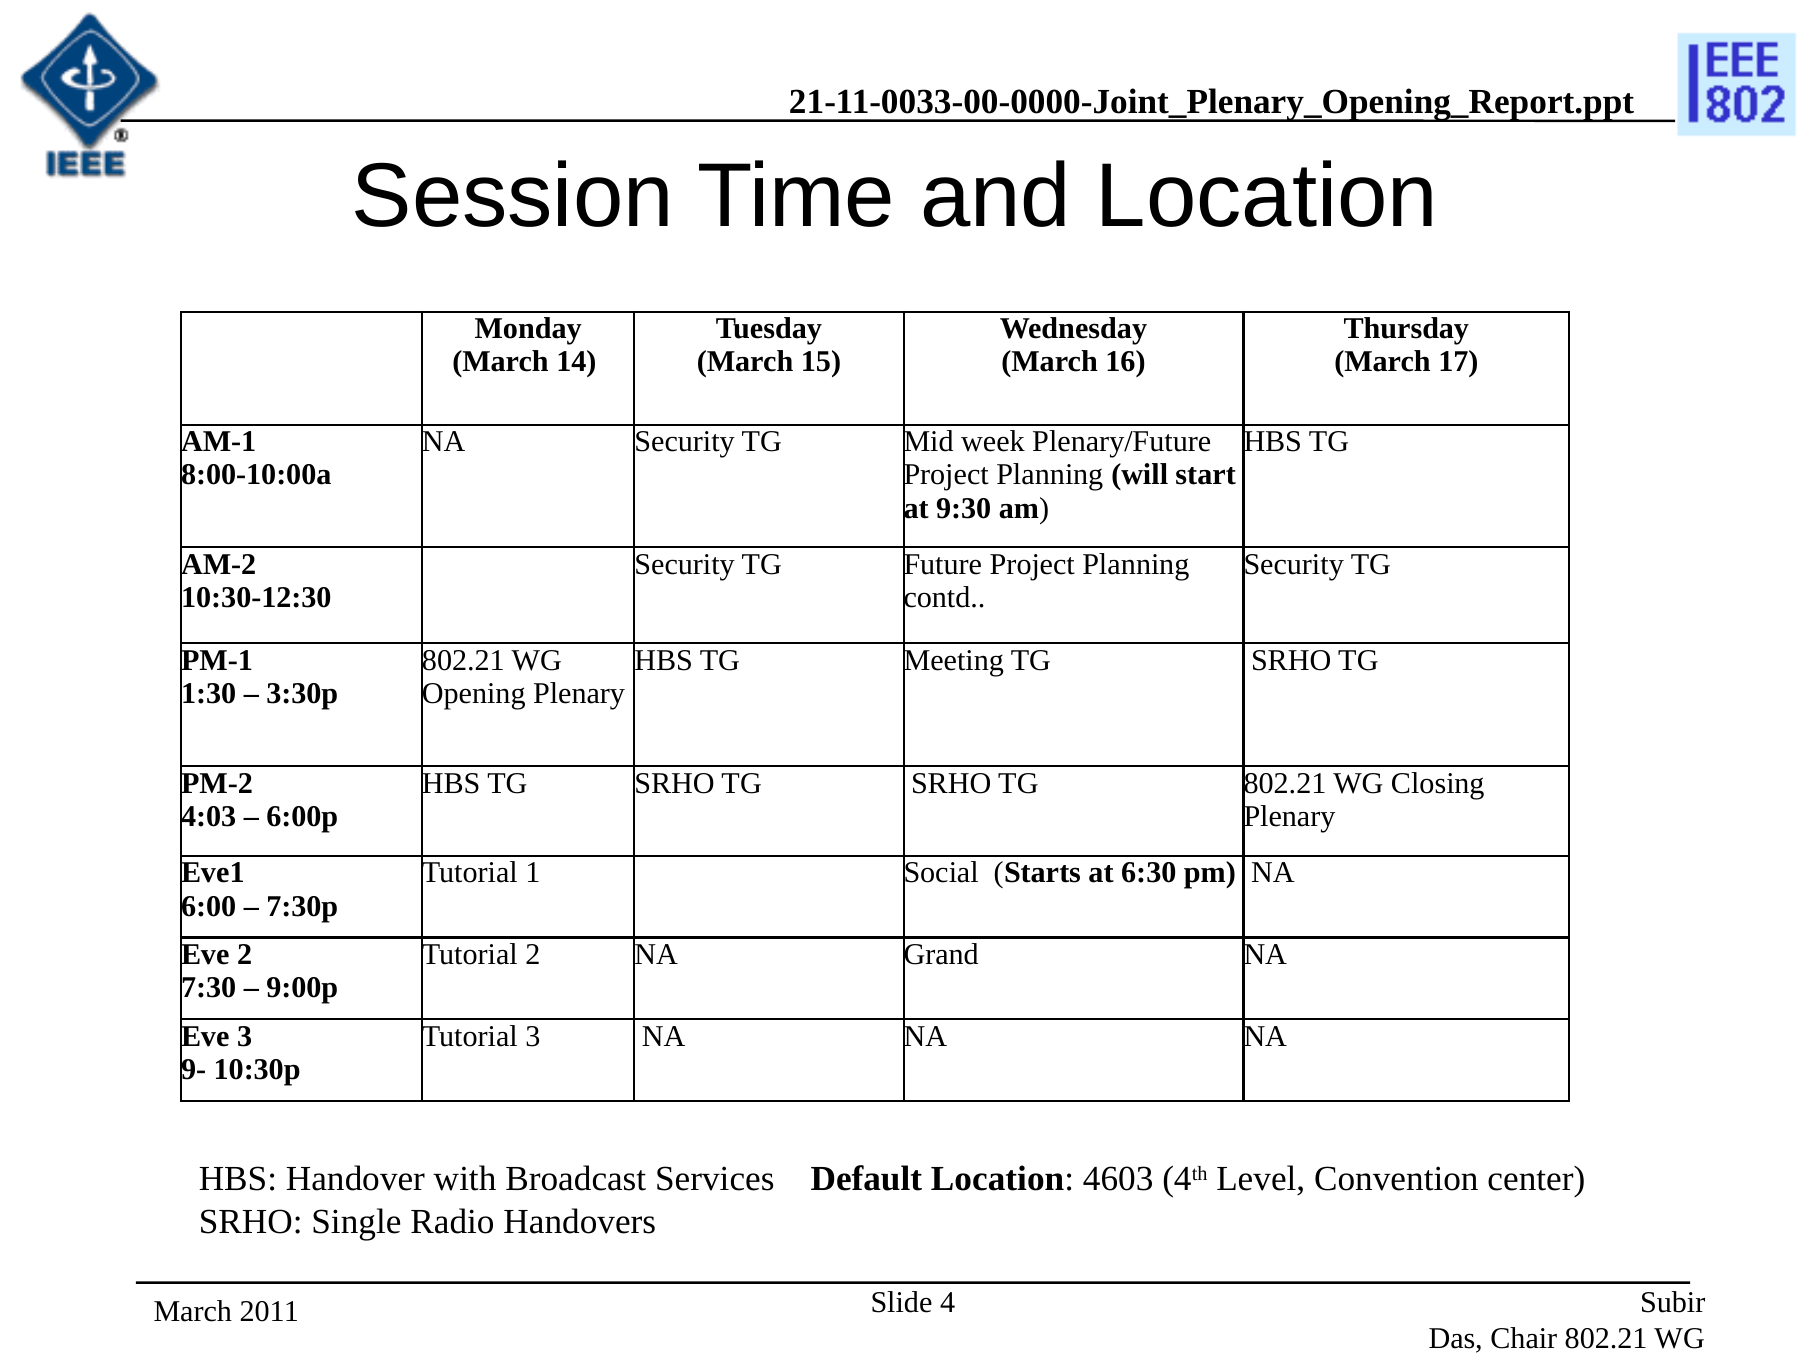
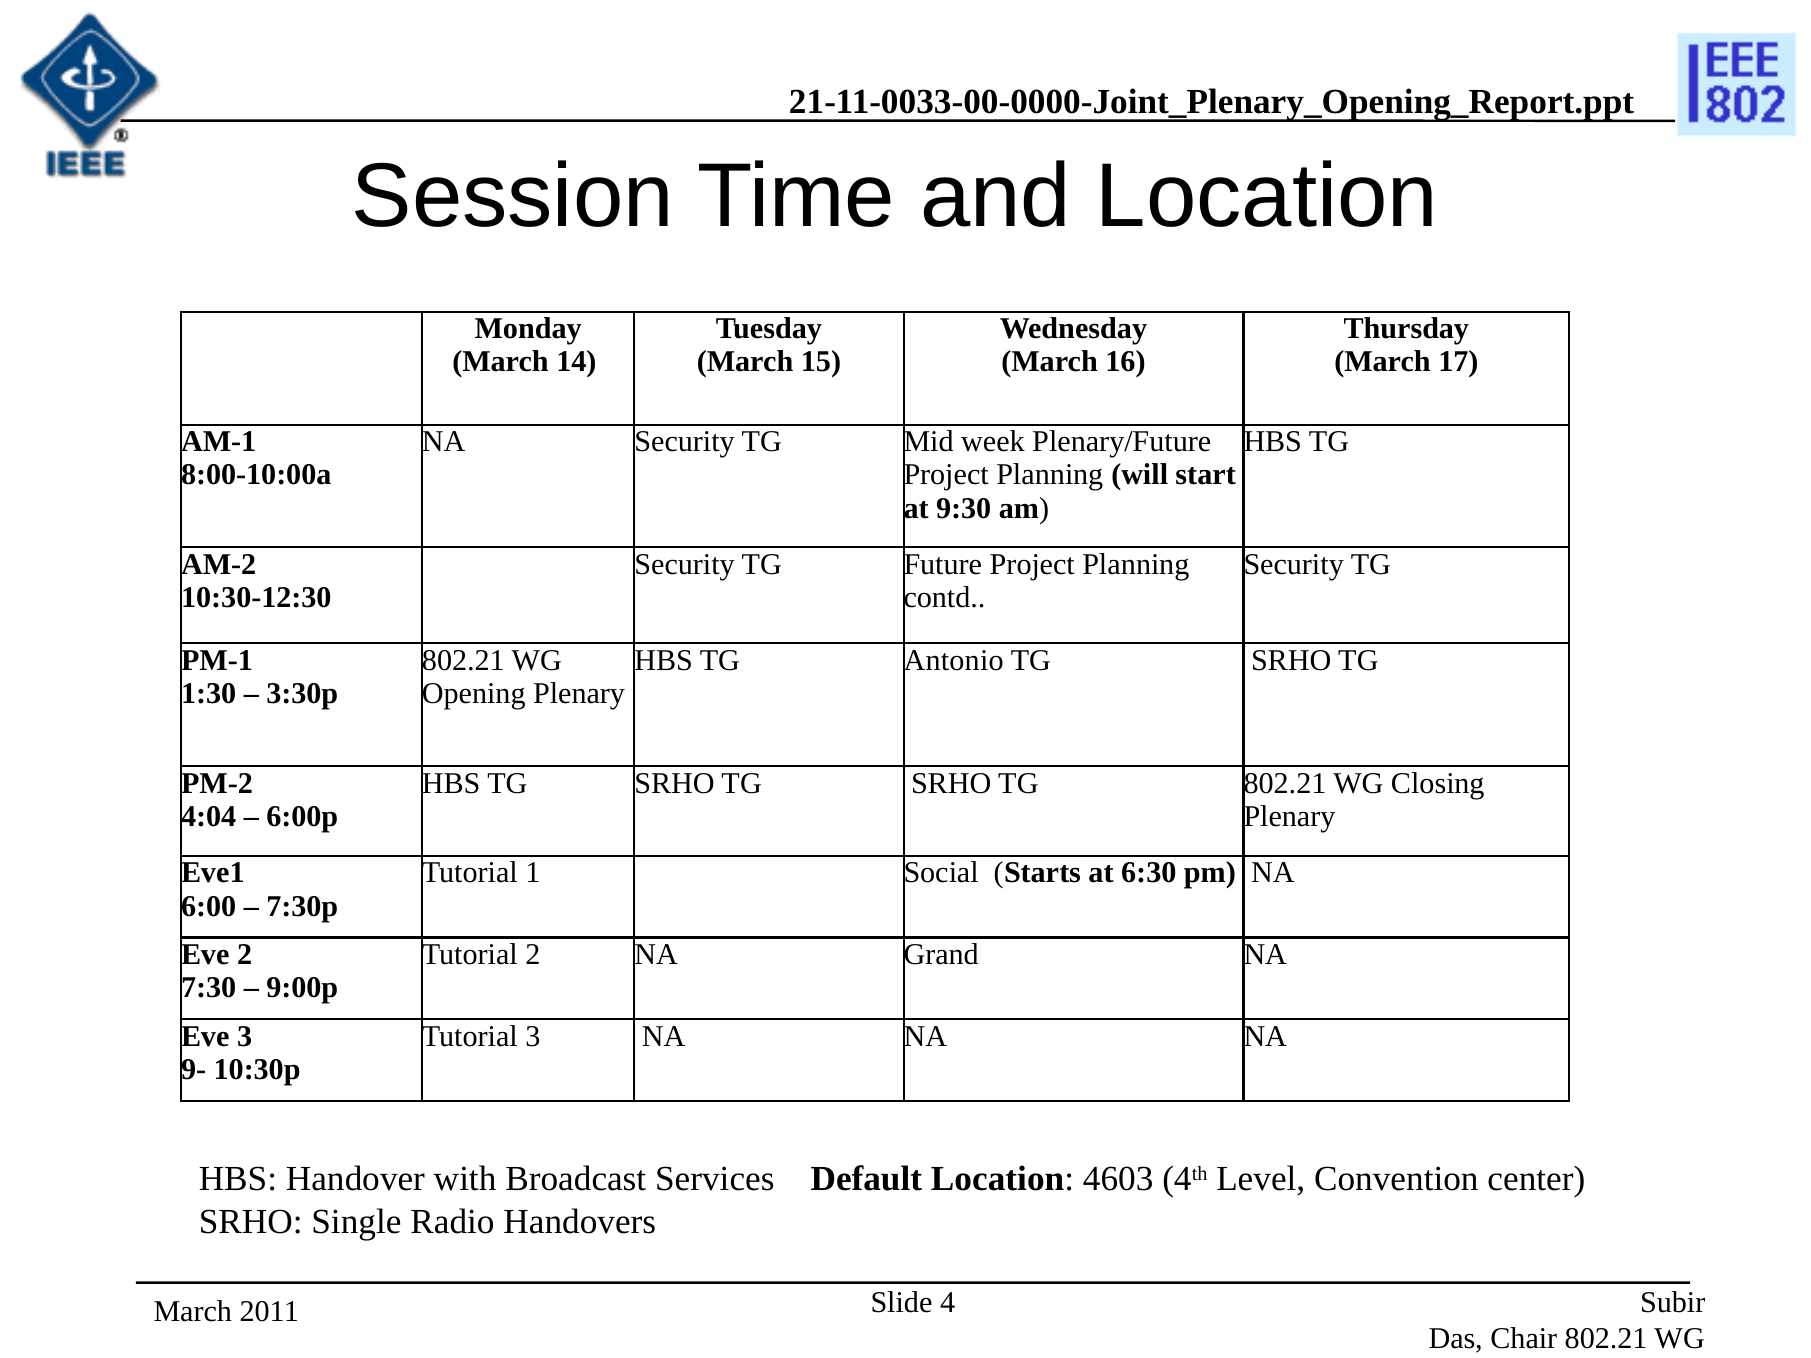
Meeting: Meeting -> Antonio
4:03: 4:03 -> 4:04
